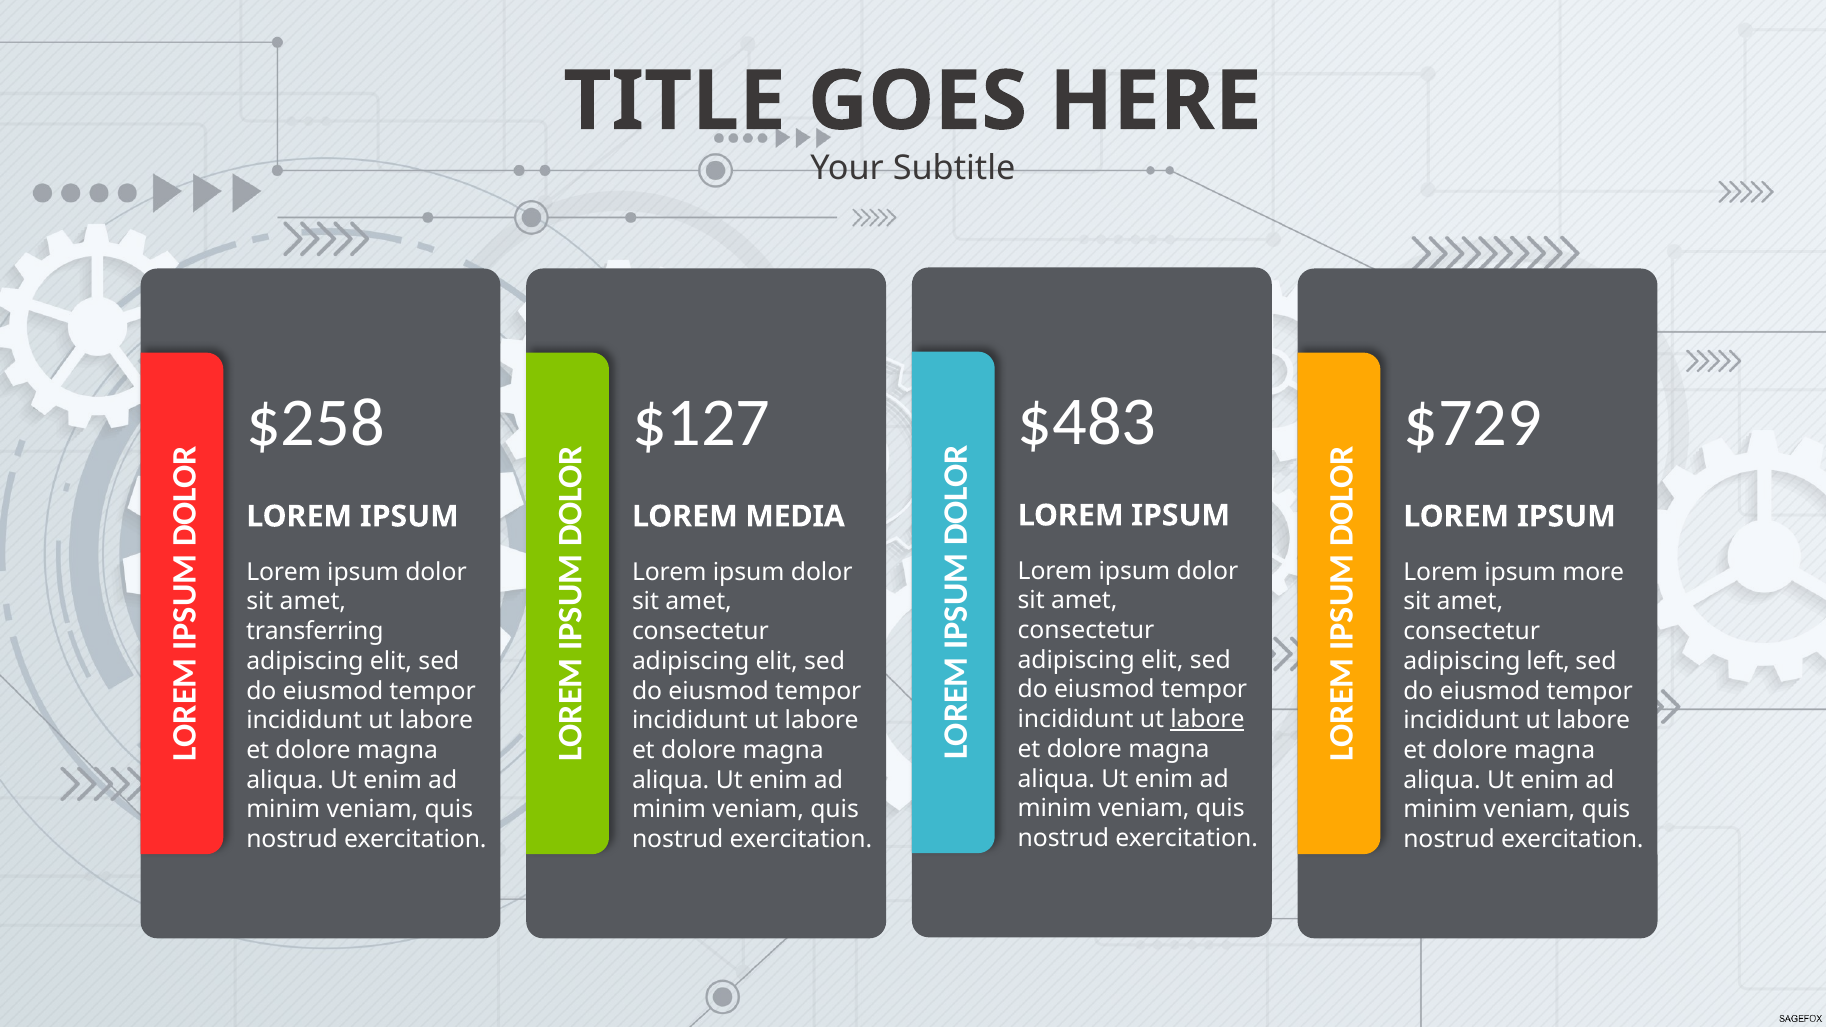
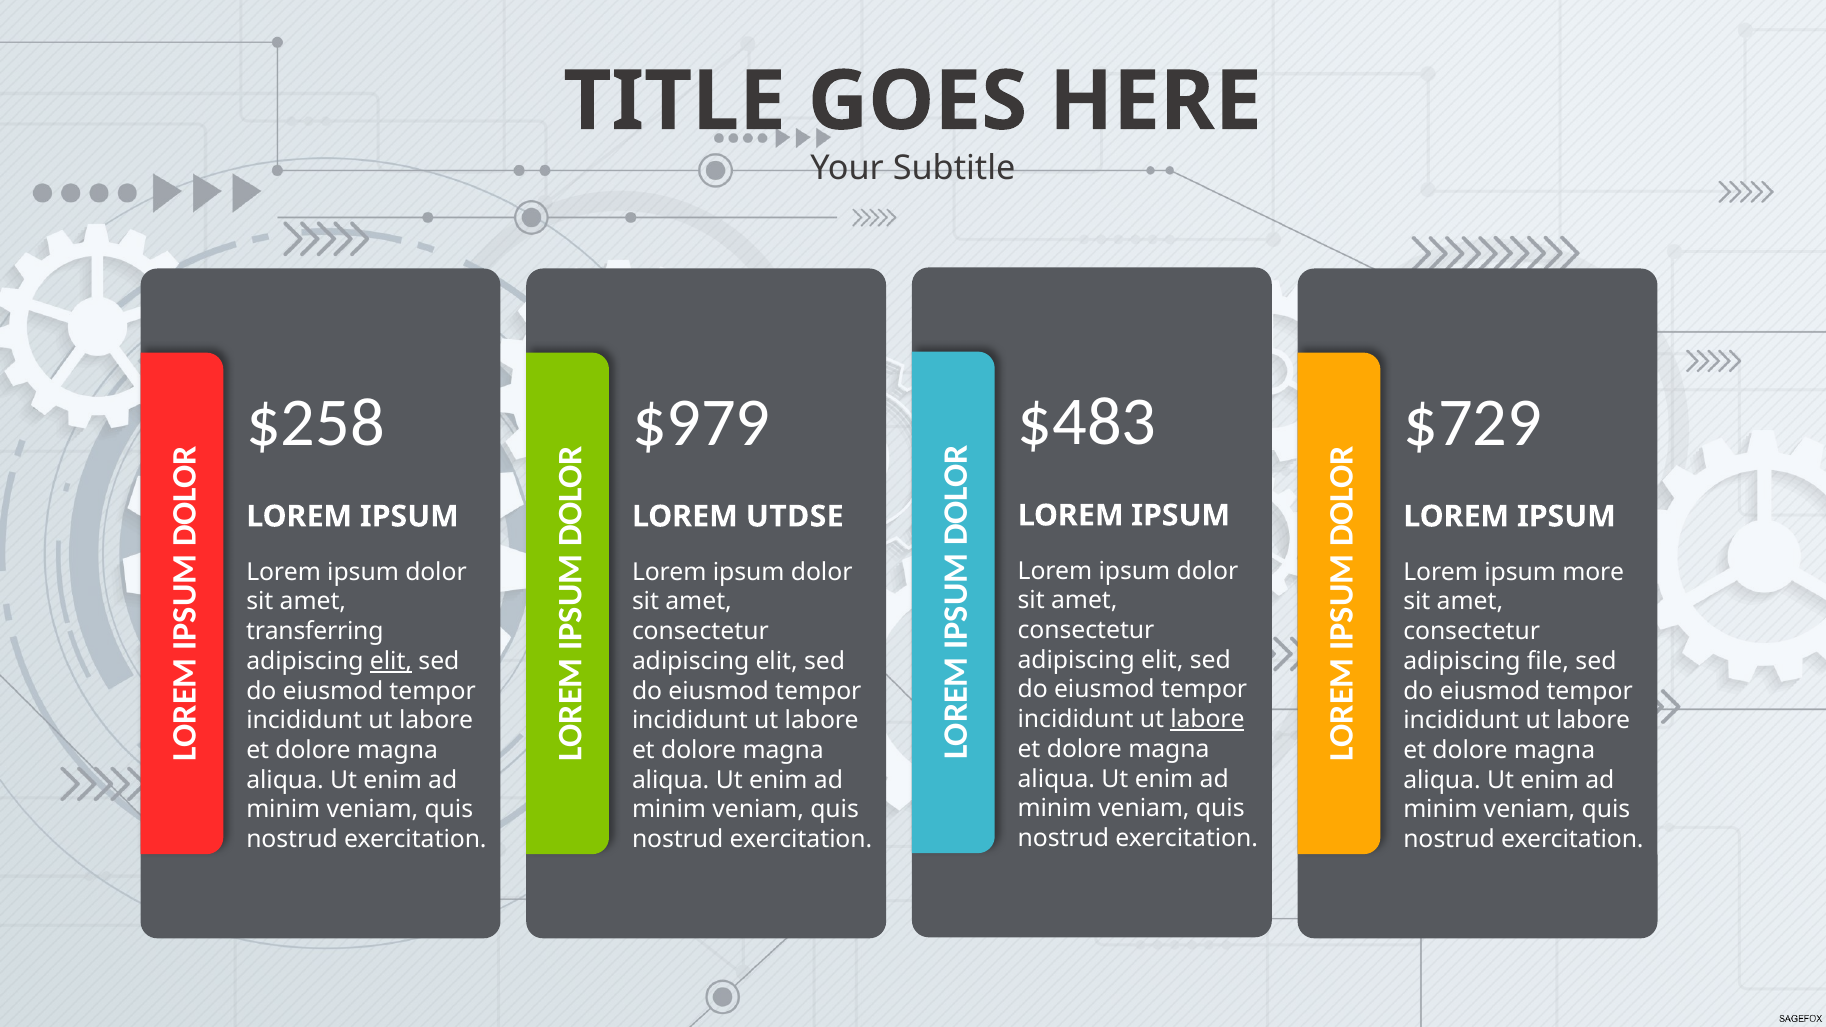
$127: $127 -> $979
MEDIA: MEDIA -> UTDSE
elit at (391, 661) underline: none -> present
left: left -> file
